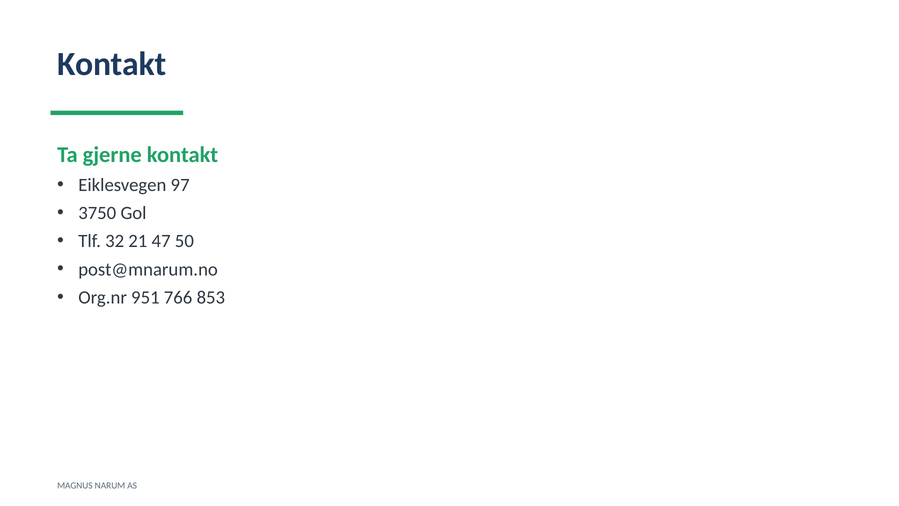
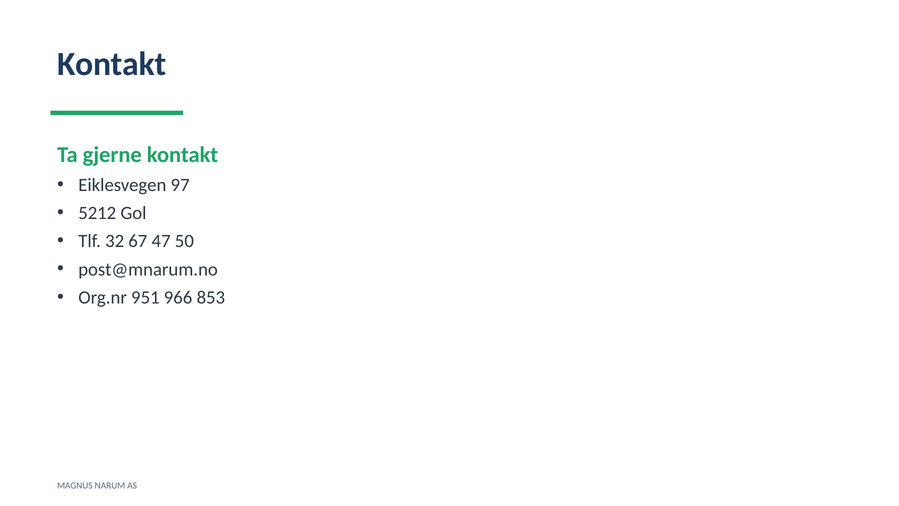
3750: 3750 -> 5212
21: 21 -> 67
766: 766 -> 966
